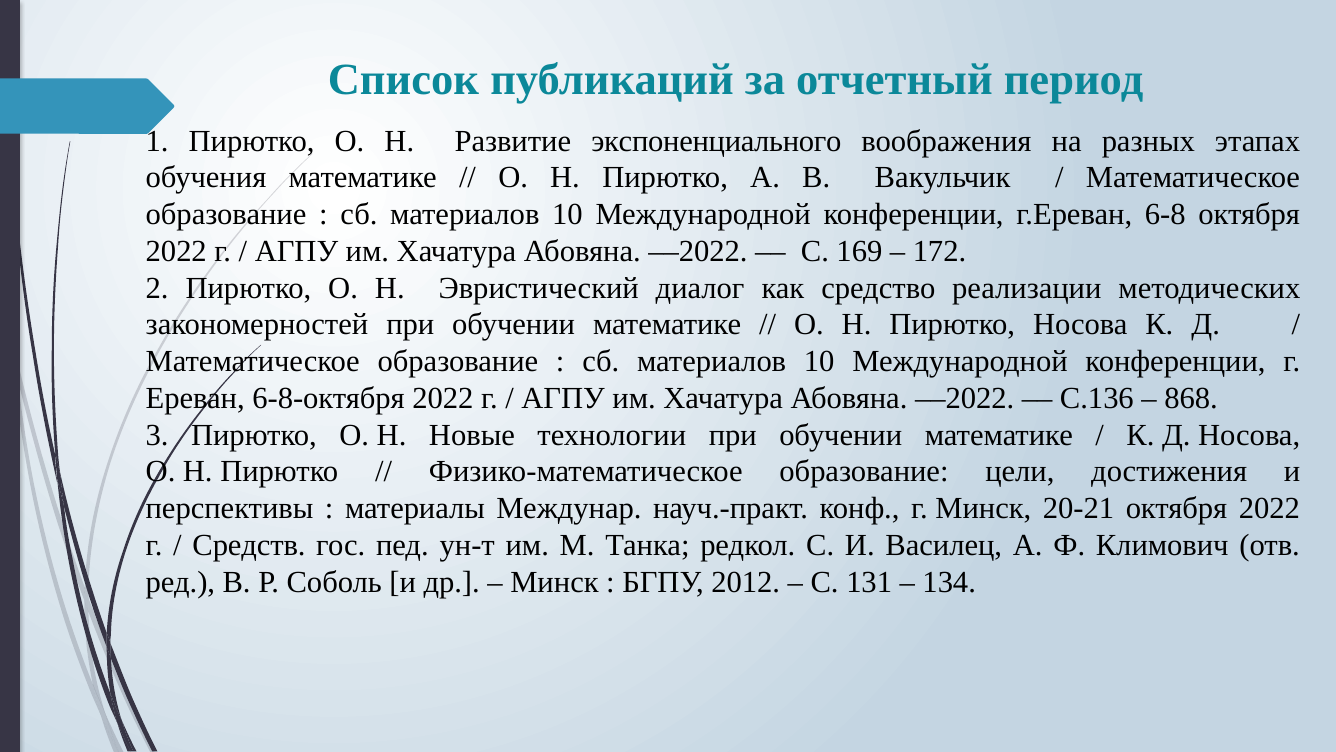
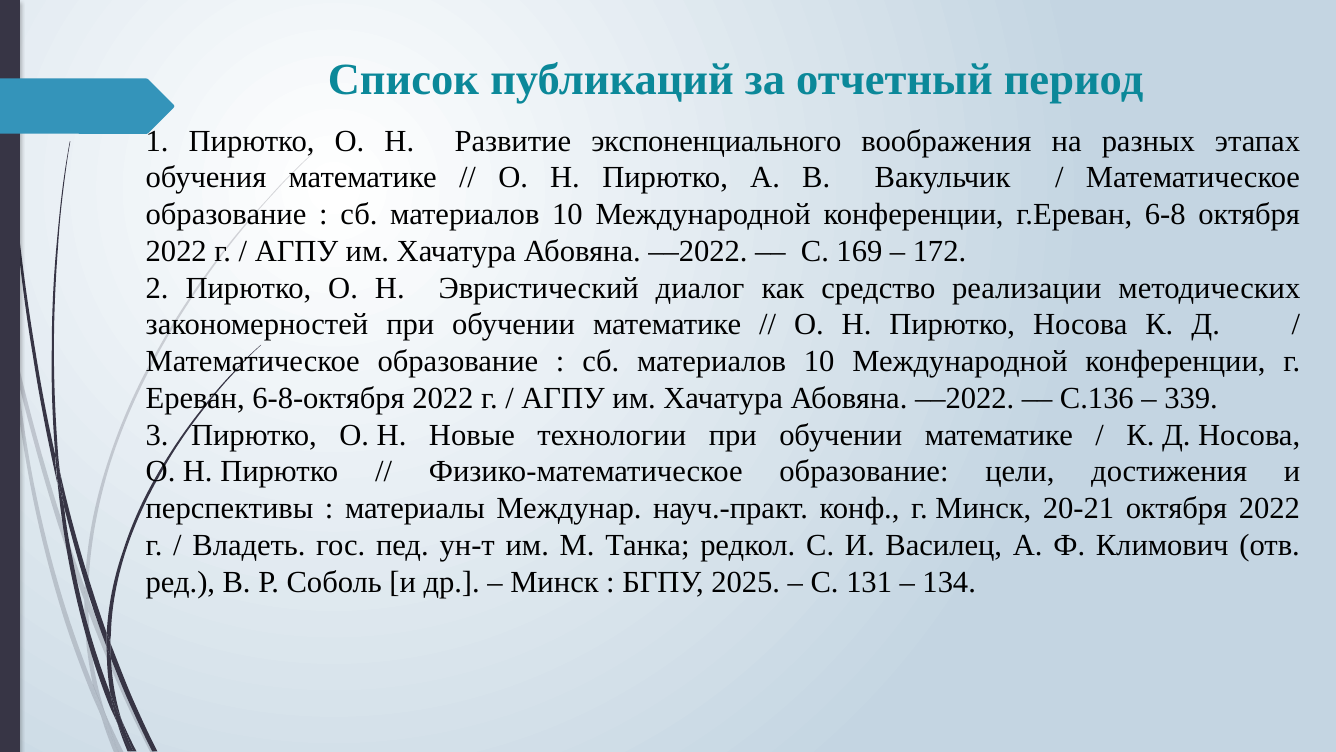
868: 868 -> 339
Средств: Средств -> Владеть
2012: 2012 -> 2025
